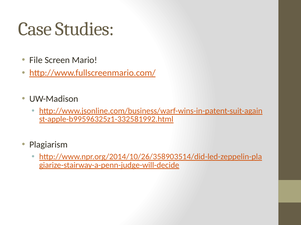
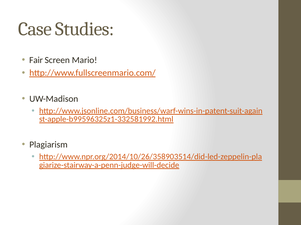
File: File -> Fair
